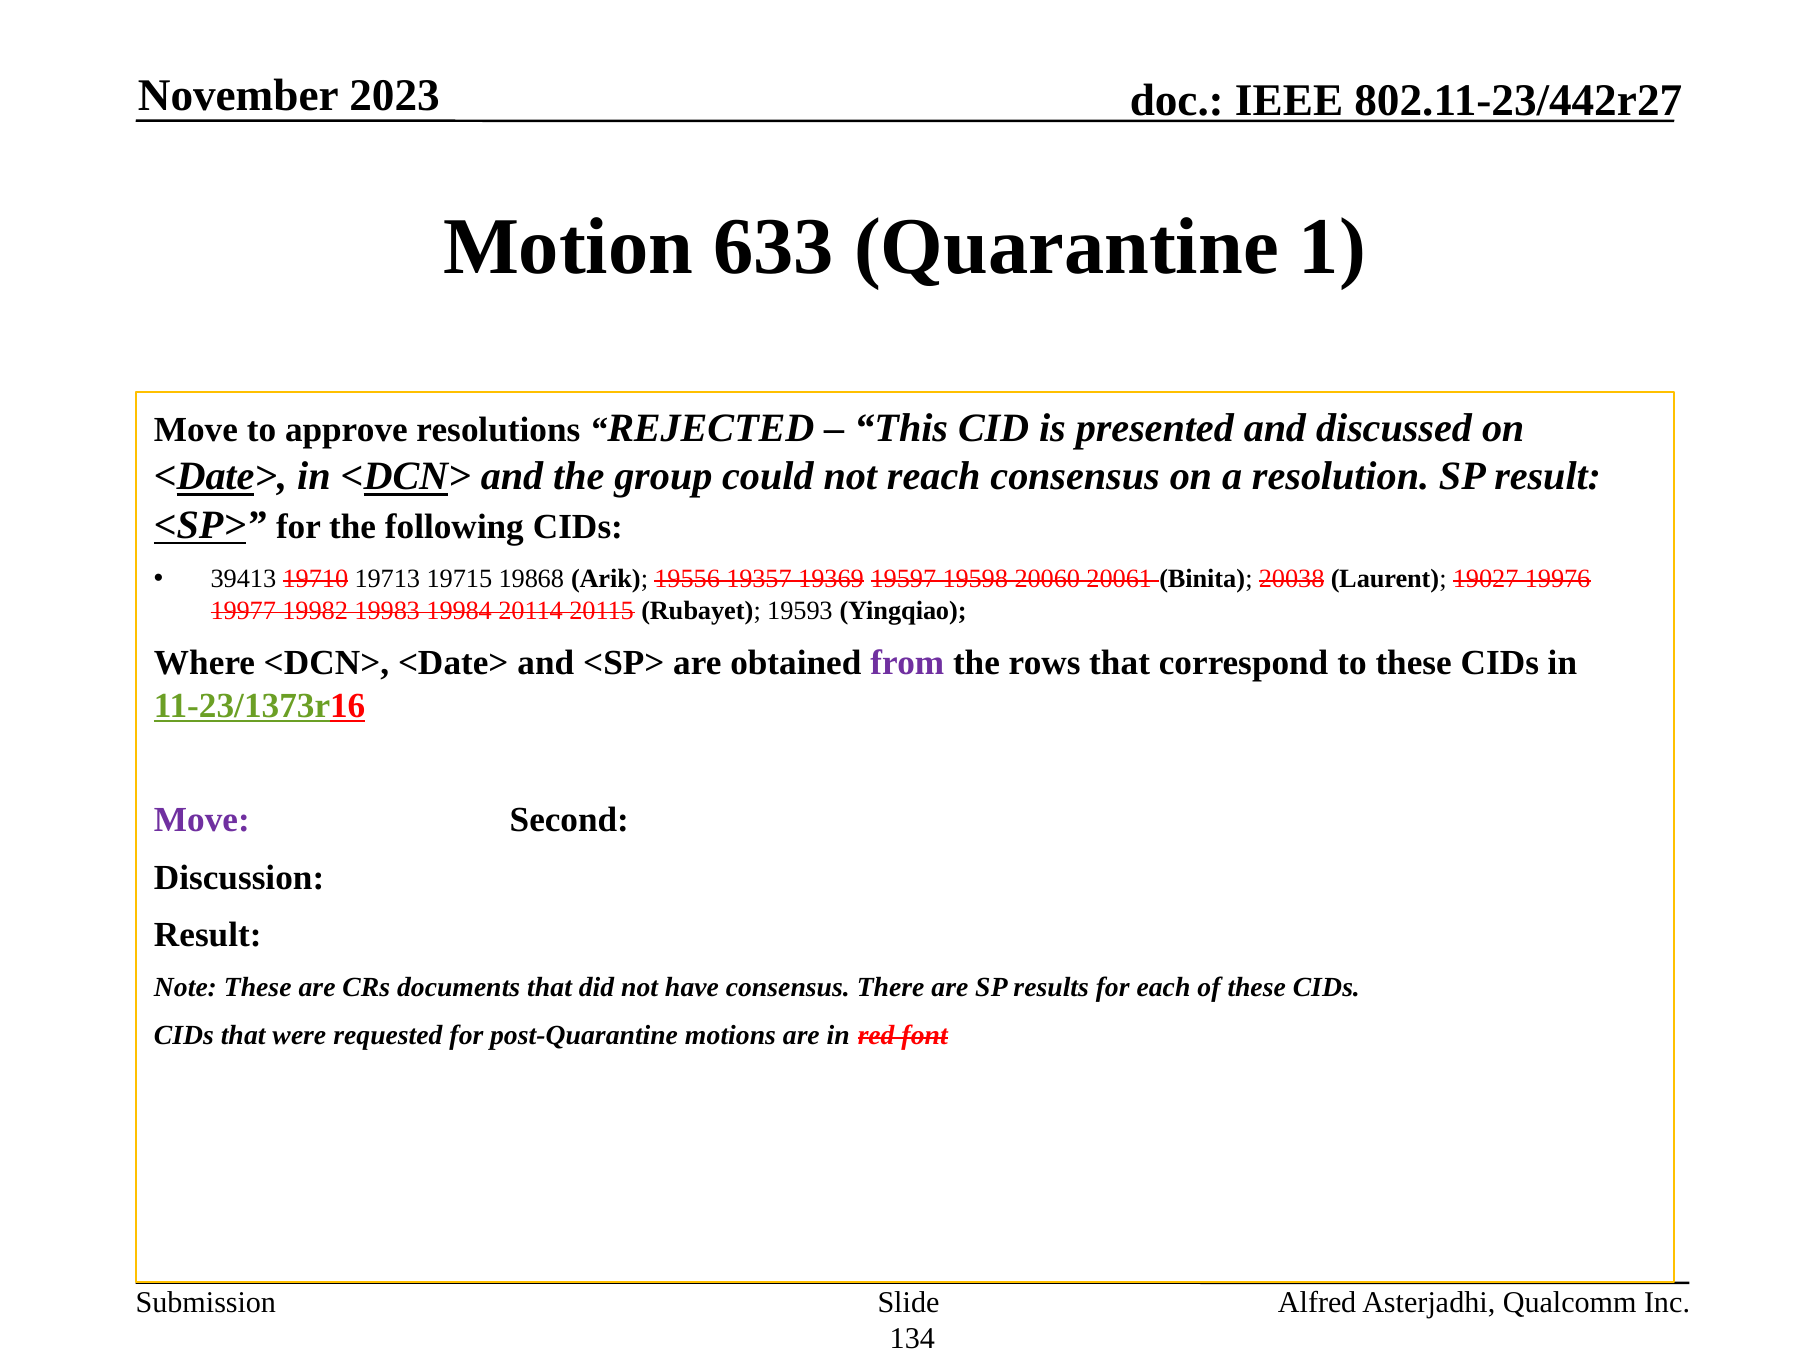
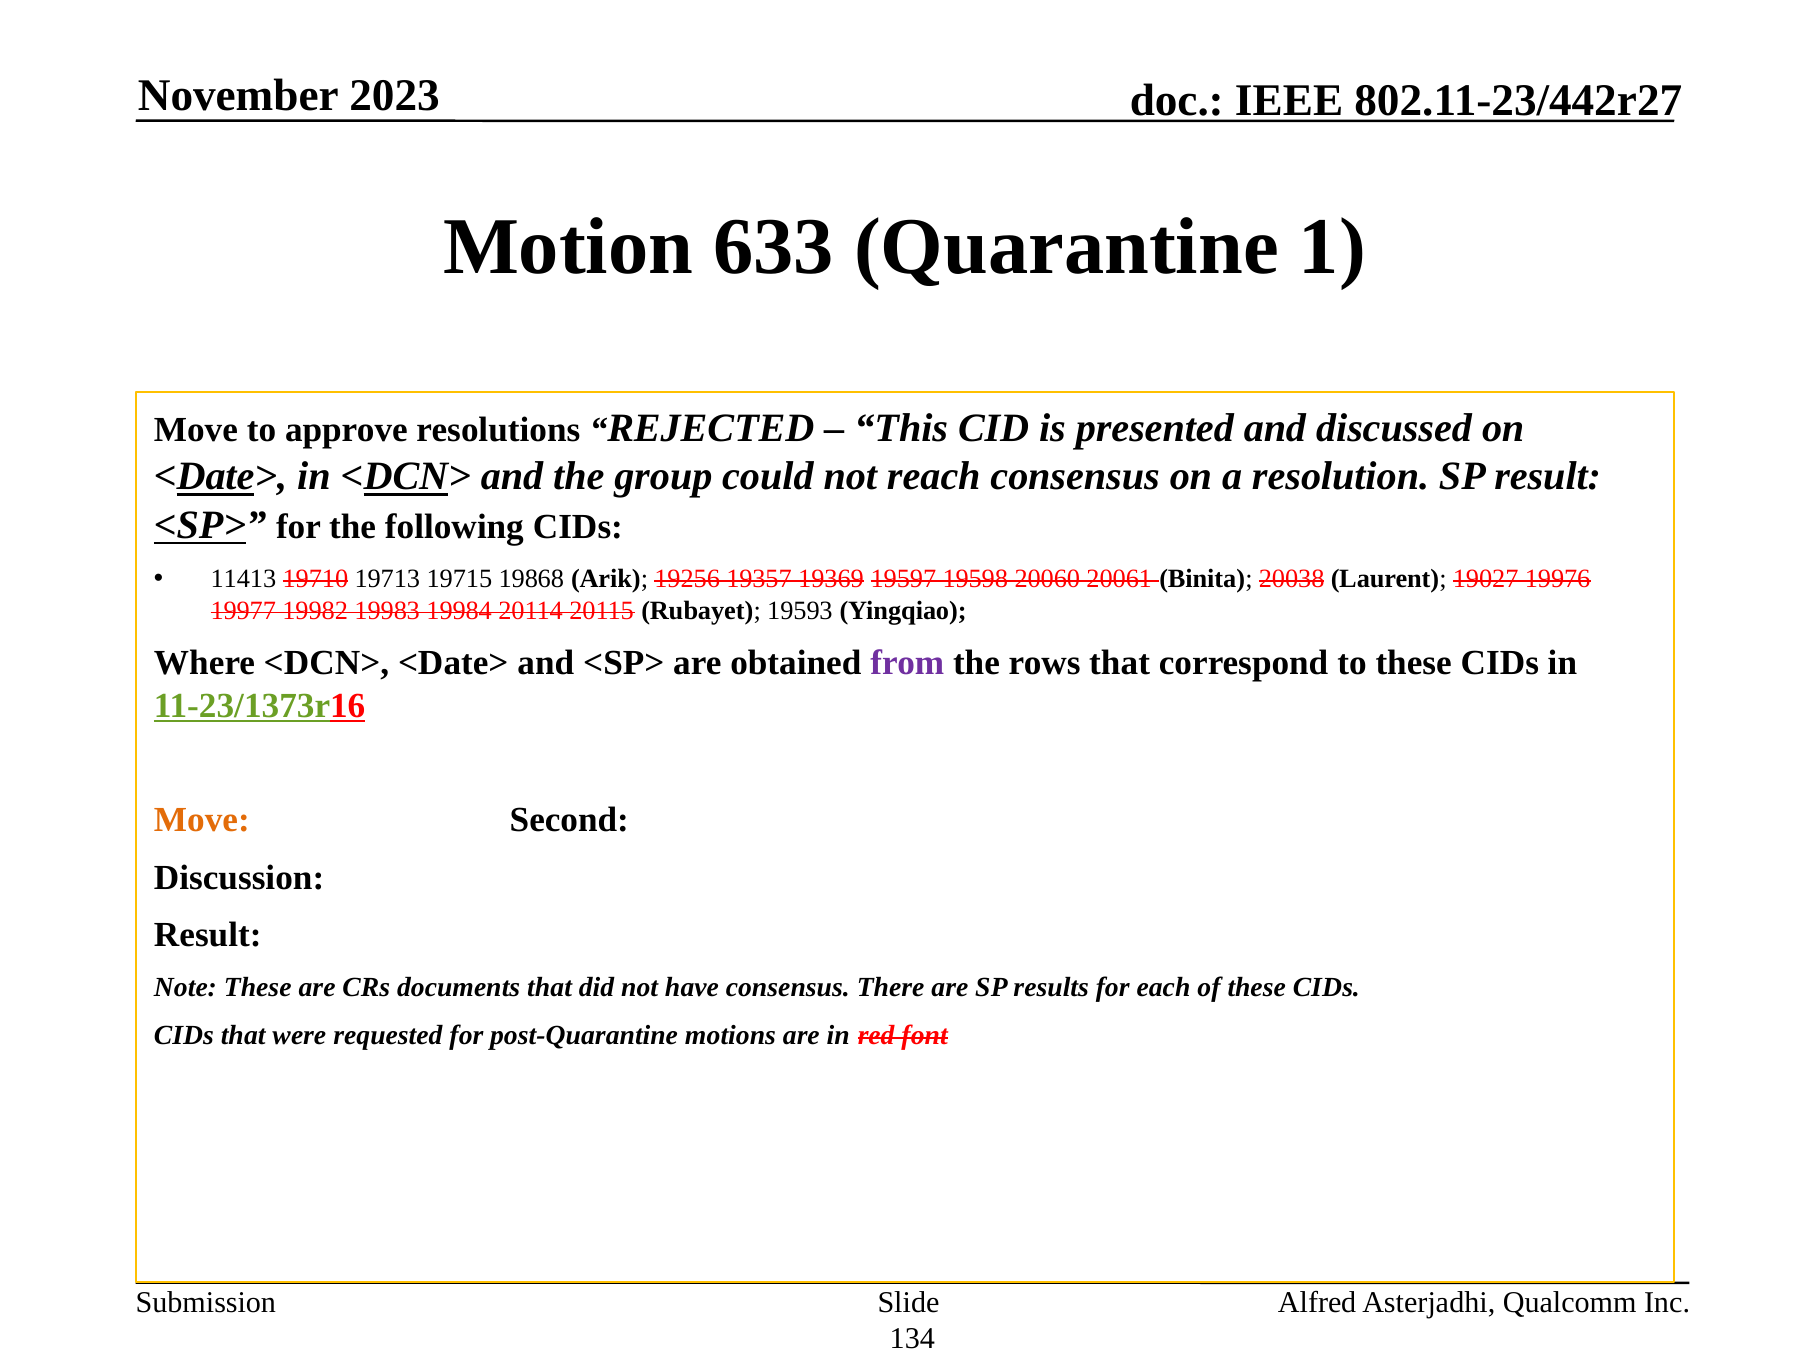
39413: 39413 -> 11413
19556: 19556 -> 19256
Move at (202, 820) colour: purple -> orange
